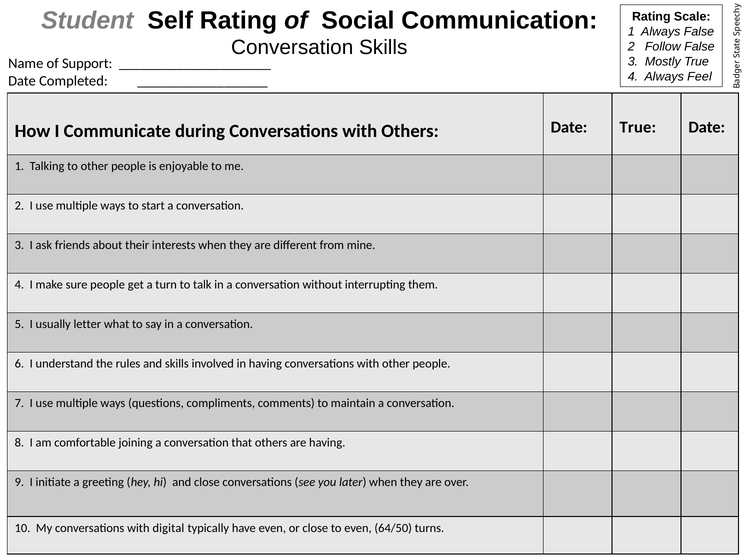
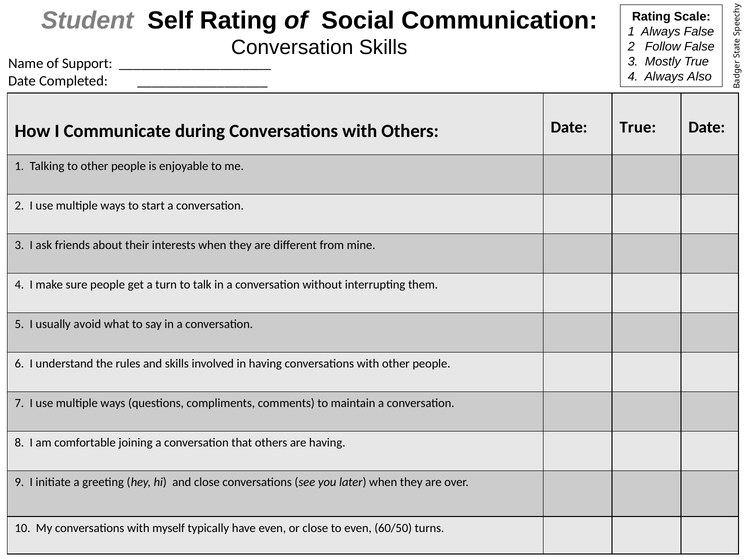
Feel: Feel -> Also
letter: letter -> avoid
digital: digital -> myself
64/50: 64/50 -> 60/50
